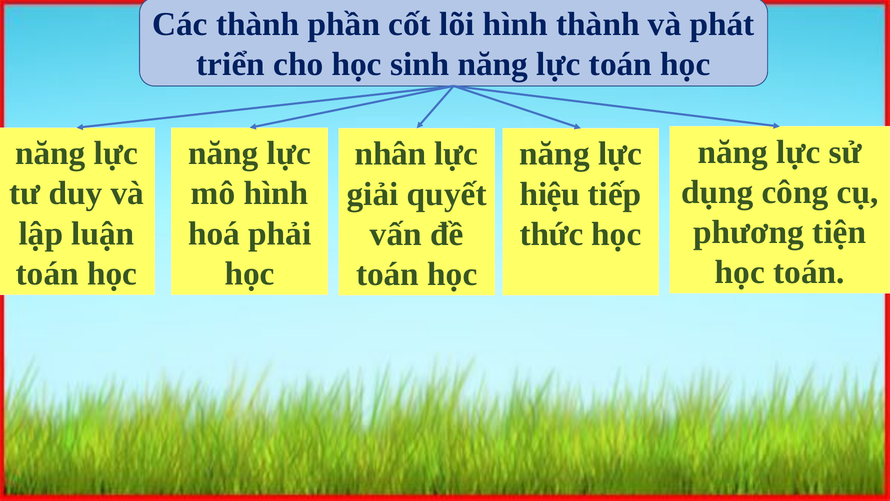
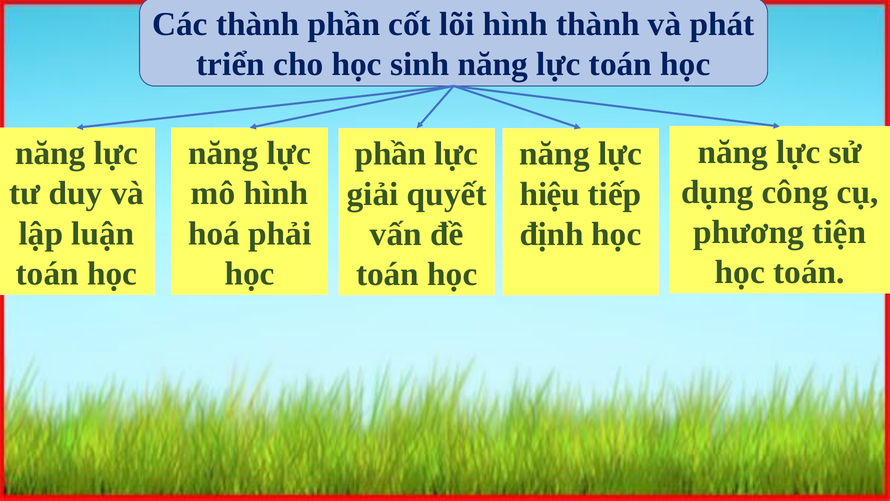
nhân at (391, 154): nhân -> phần
thức: thức -> định
